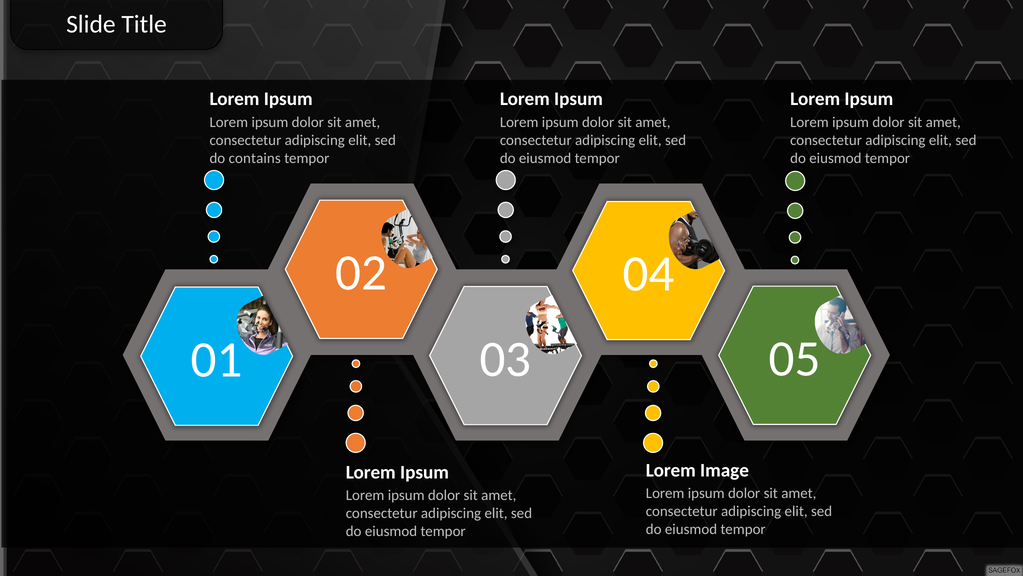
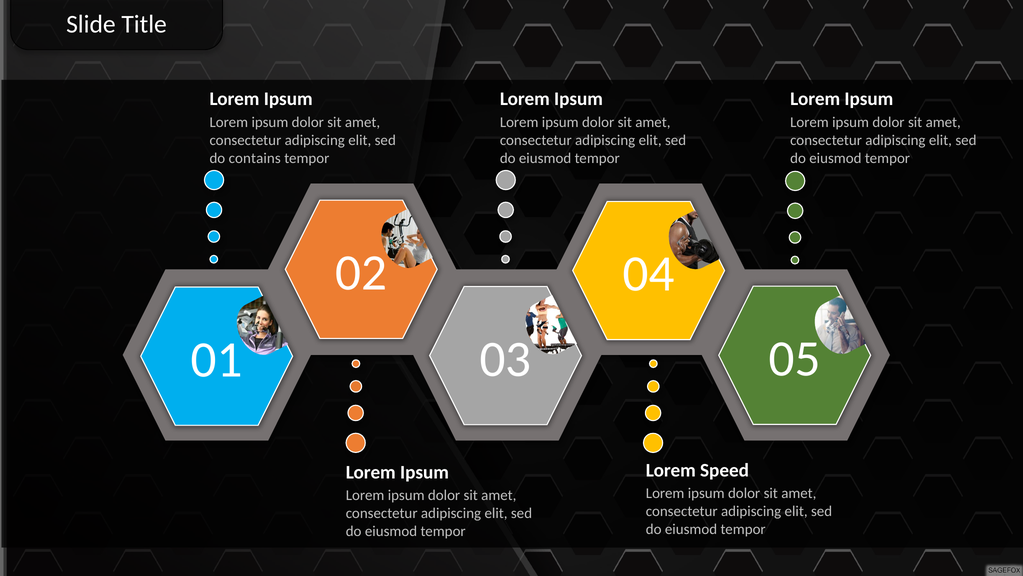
Image: Image -> Speed
